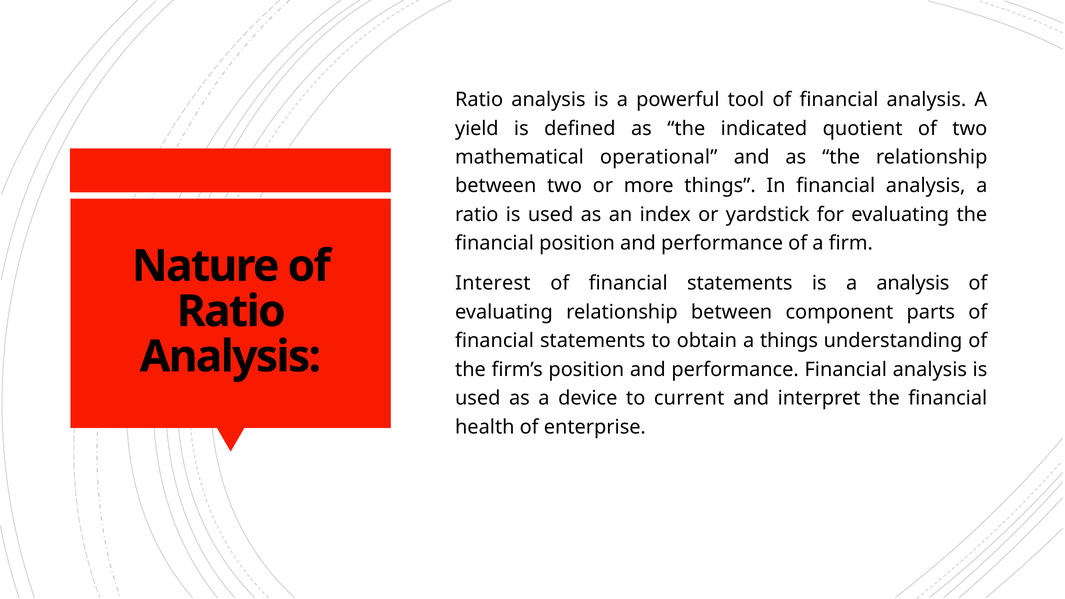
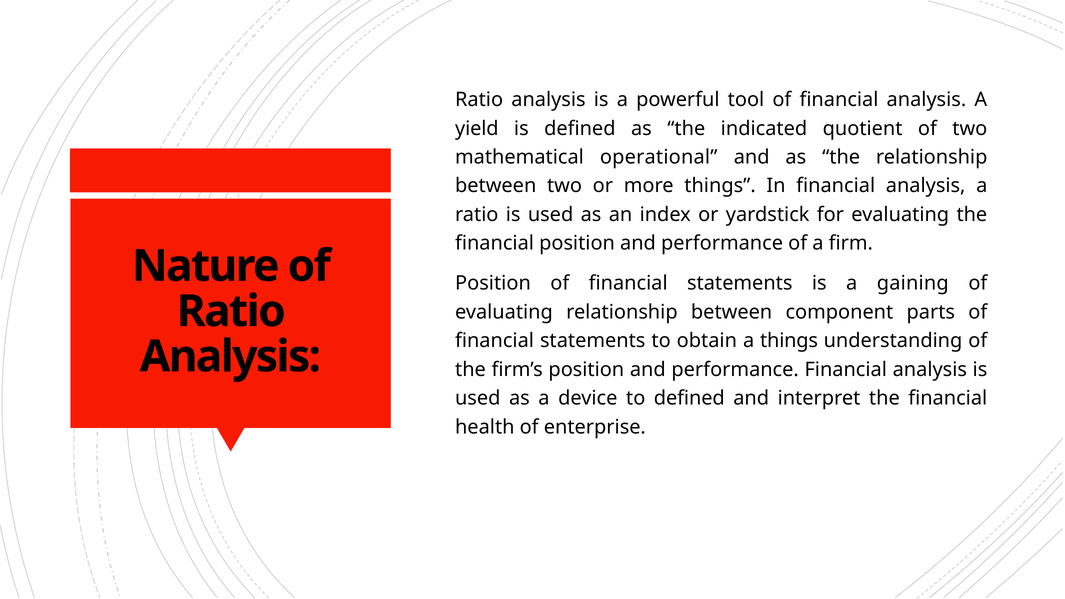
Interest at (493, 283): Interest -> Position
a analysis: analysis -> gaining
to current: current -> defined
